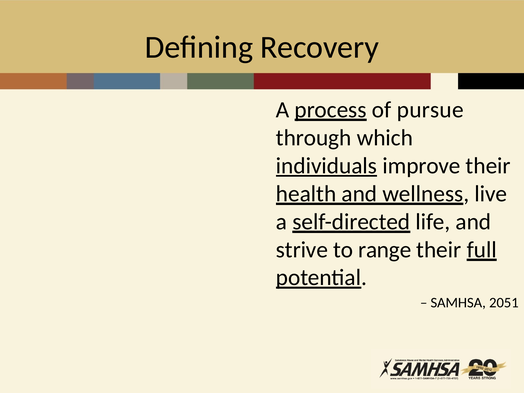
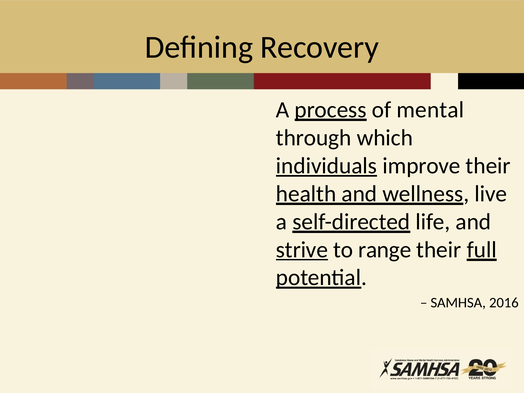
pursue: pursue -> mental
strive underline: none -> present
2051: 2051 -> 2016
